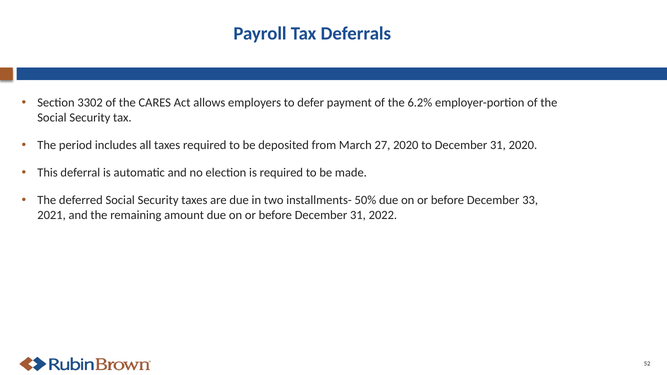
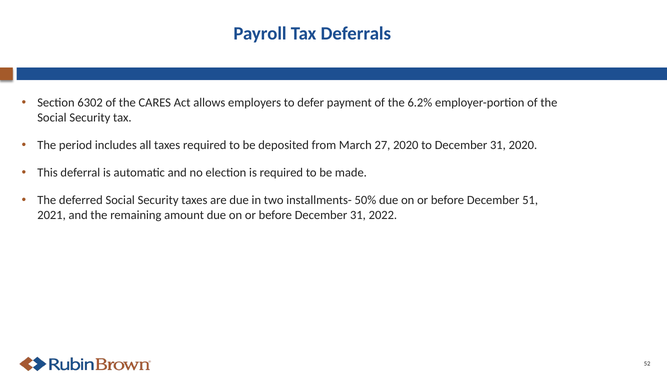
3302: 3302 -> 6302
33: 33 -> 51
